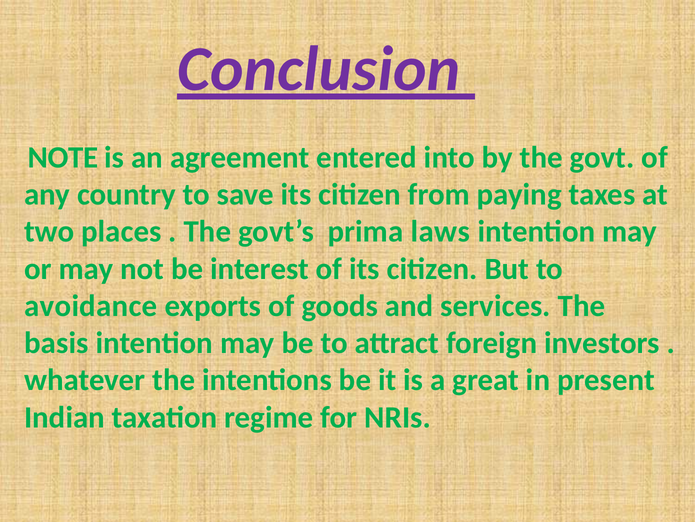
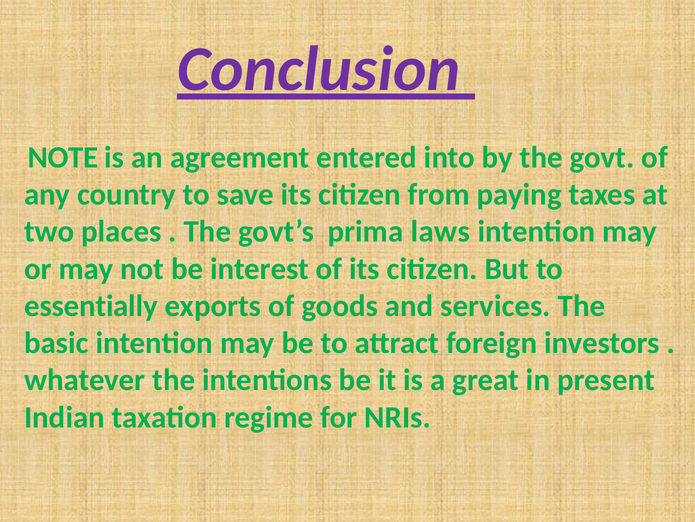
avoidance: avoidance -> essentially
basis: basis -> basic
